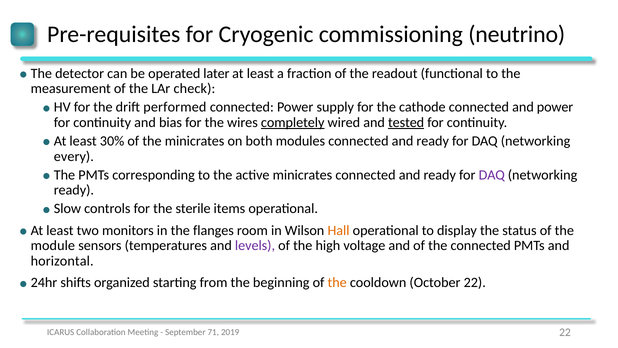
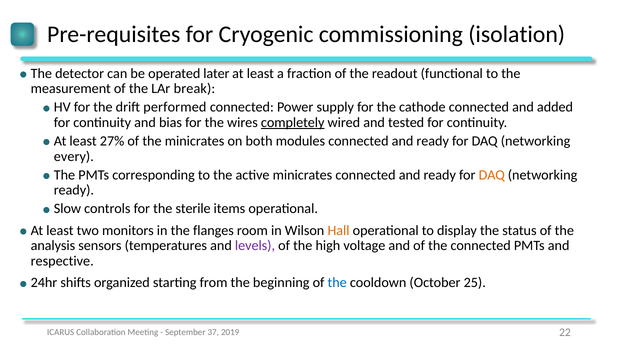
neutrino: neutrino -> isolation
check: check -> break
and power: power -> added
tested underline: present -> none
30%: 30% -> 27%
DAQ at (492, 175) colour: purple -> orange
module: module -> analysis
horizontal: horizontal -> respective
the at (337, 282) colour: orange -> blue
October 22: 22 -> 25
71: 71 -> 37
